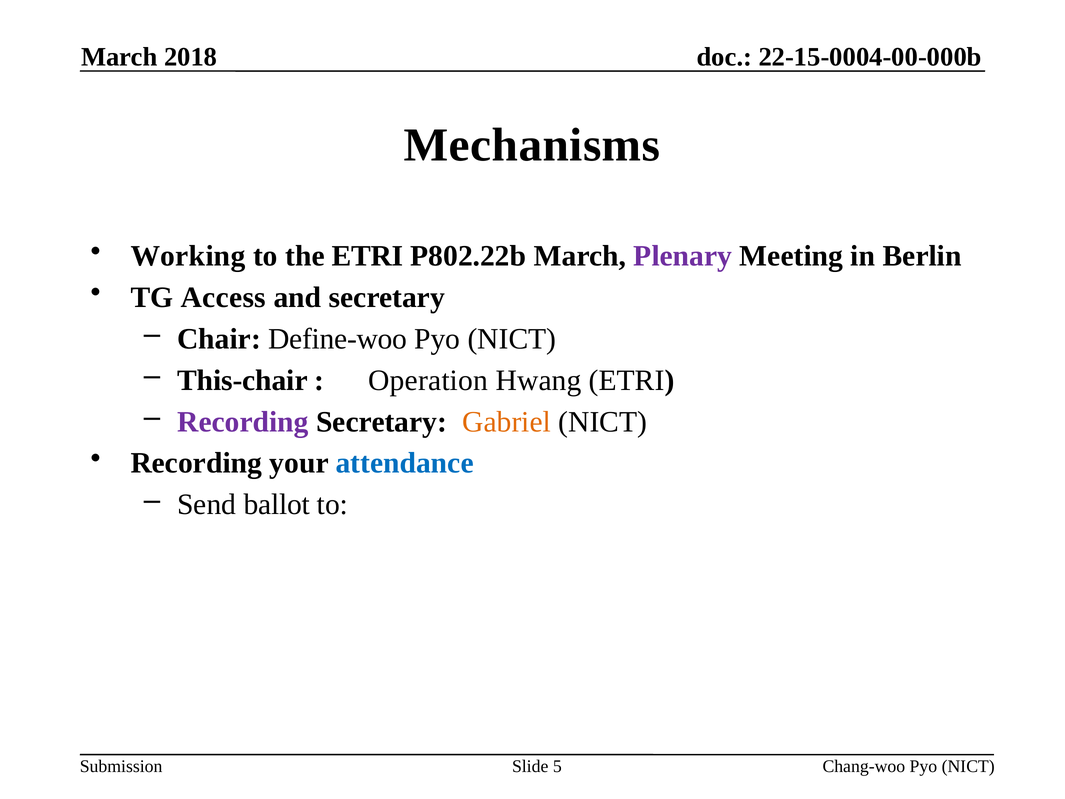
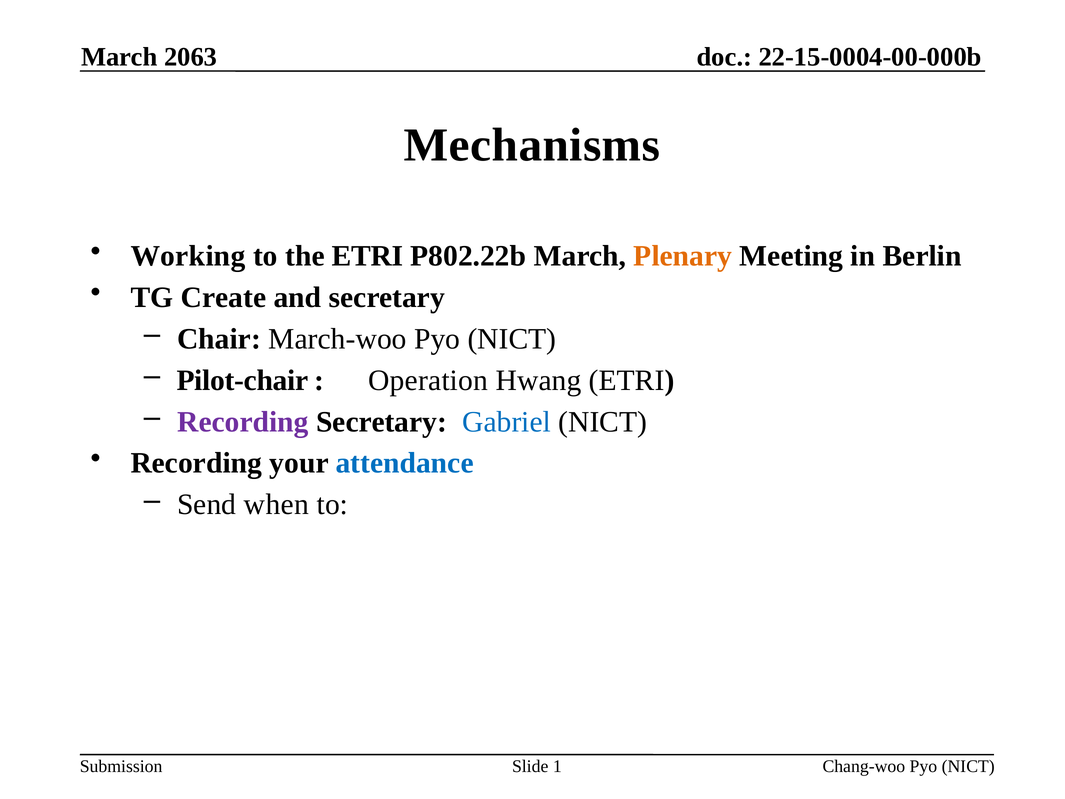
2018: 2018 -> 2063
Plenary colour: purple -> orange
Access: Access -> Create
Define-woo: Define-woo -> March-woo
This-chair: This-chair -> Pilot-chair
Gabriel colour: orange -> blue
ballot: ballot -> when
5: 5 -> 1
